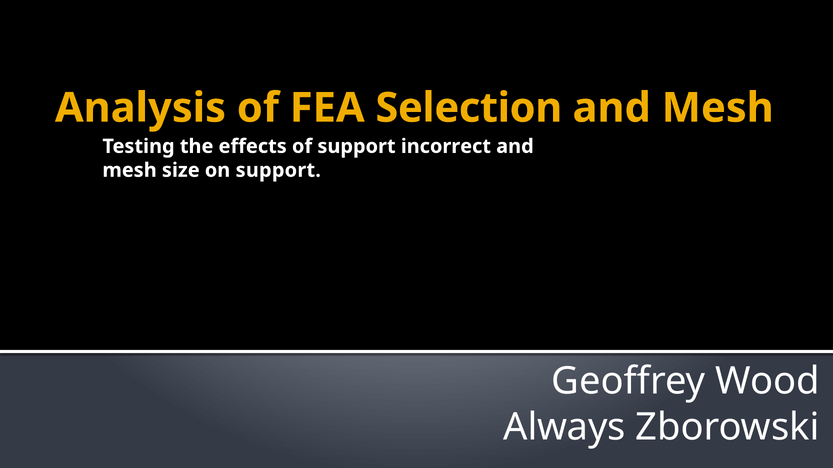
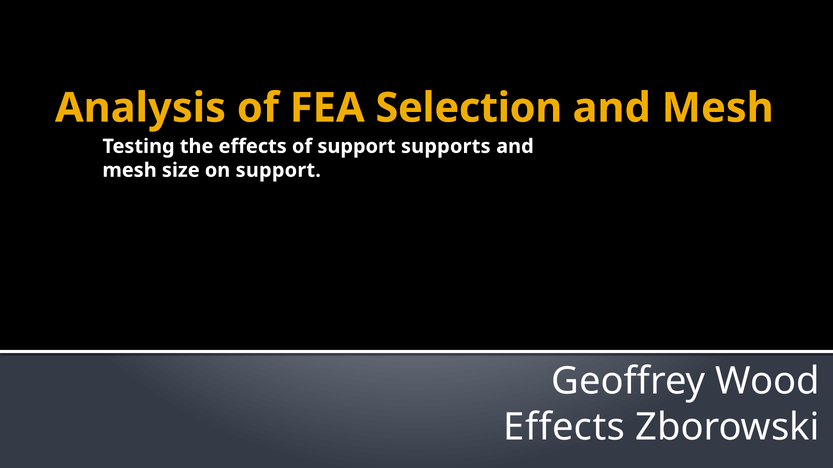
incorrect: incorrect -> supports
Always at (565, 428): Always -> Effects
